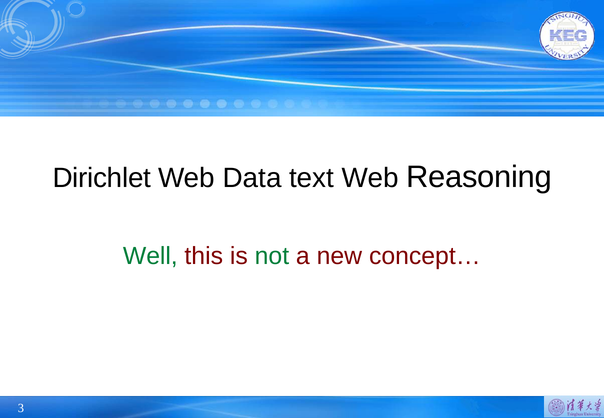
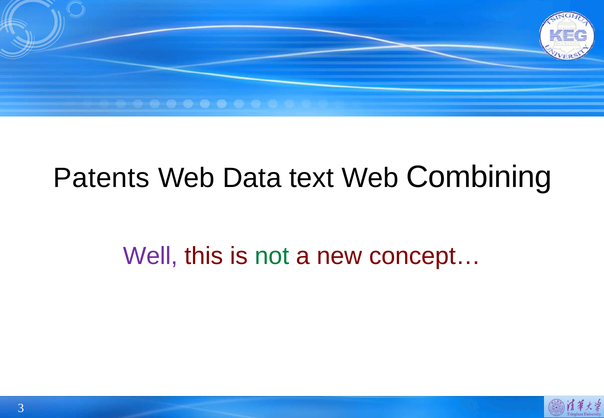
Dirichlet: Dirichlet -> Patents
Reasoning: Reasoning -> Combining
Well colour: green -> purple
